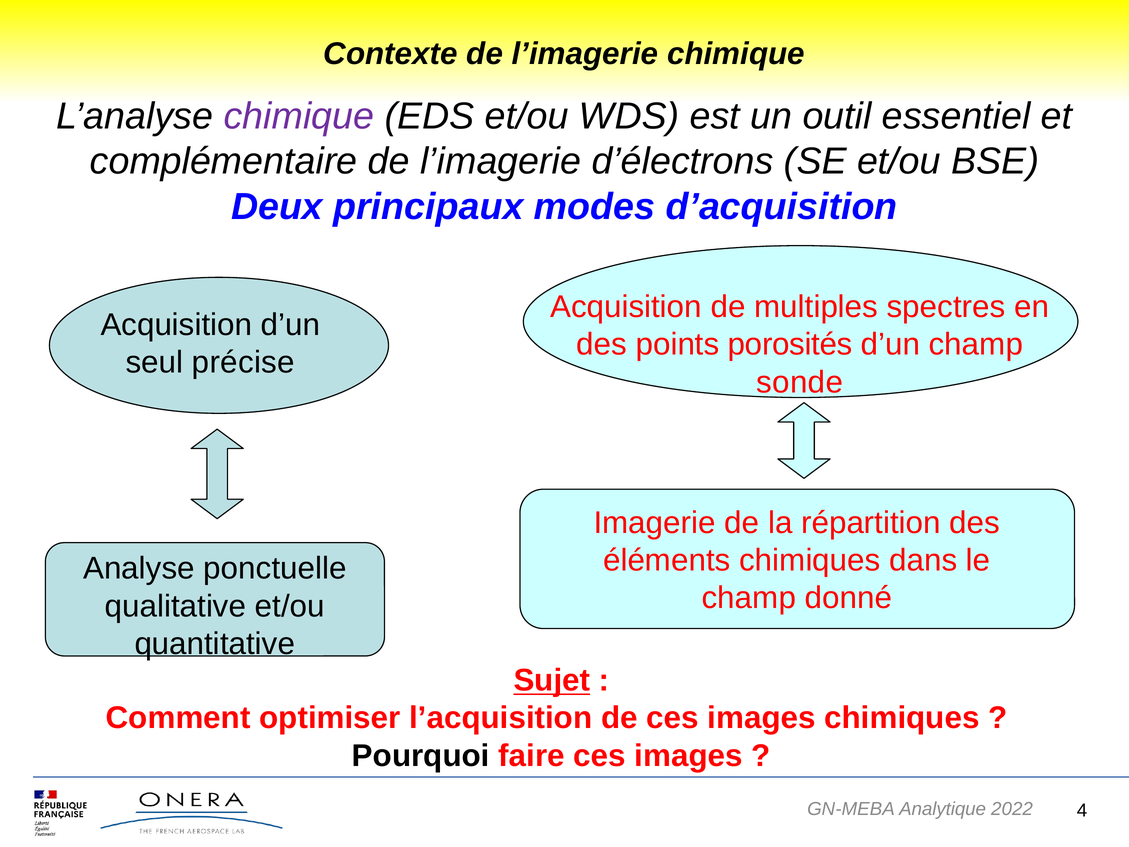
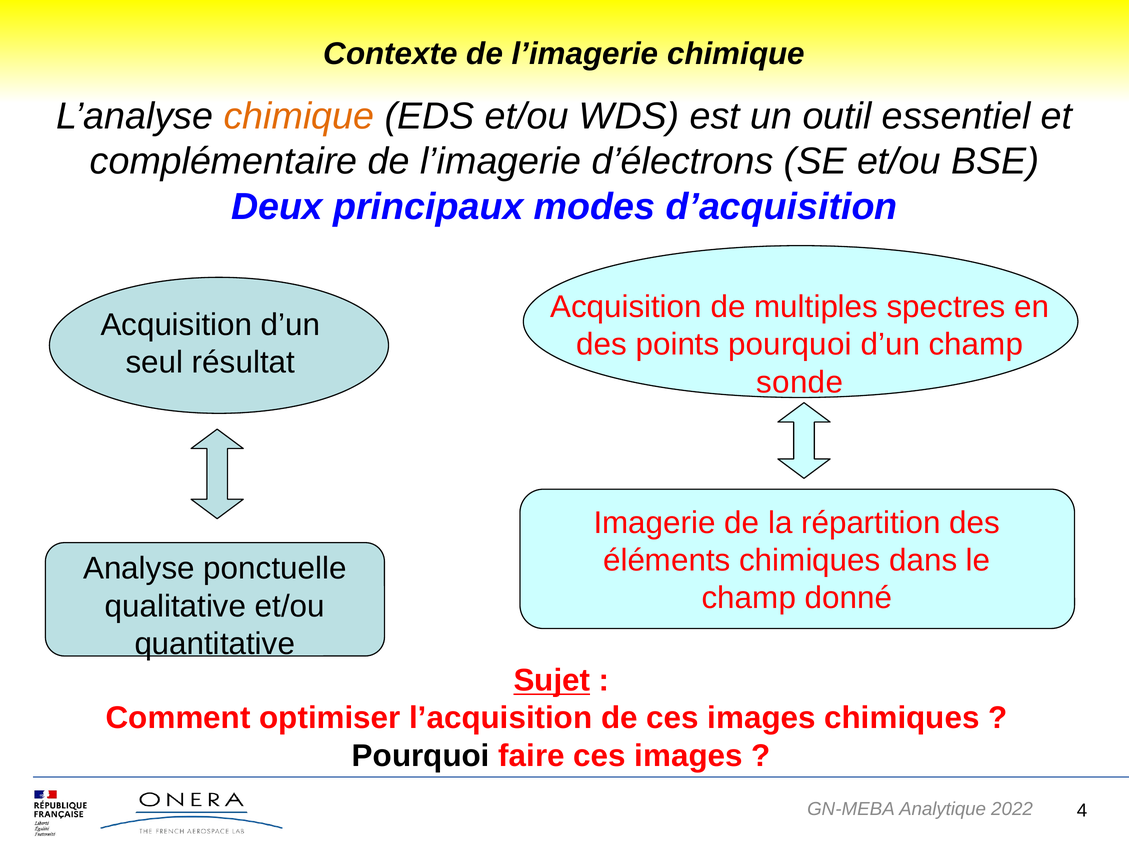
chimique at (299, 116) colour: purple -> orange
points porosités: porosités -> pourquoi
précise: précise -> résultat
